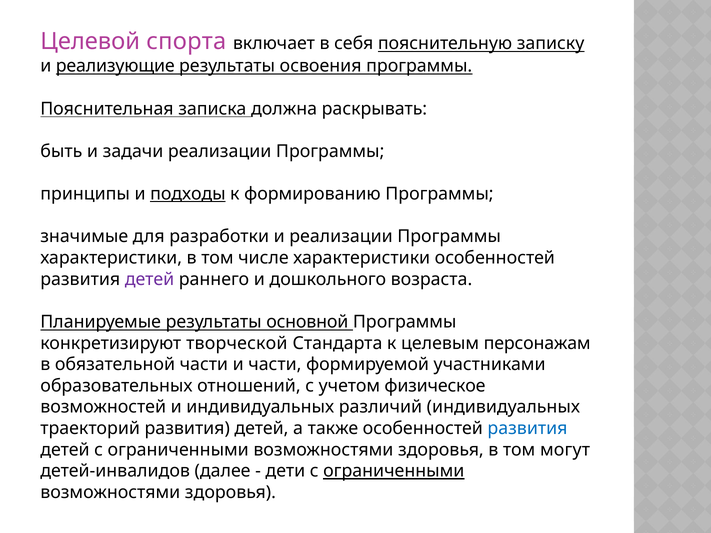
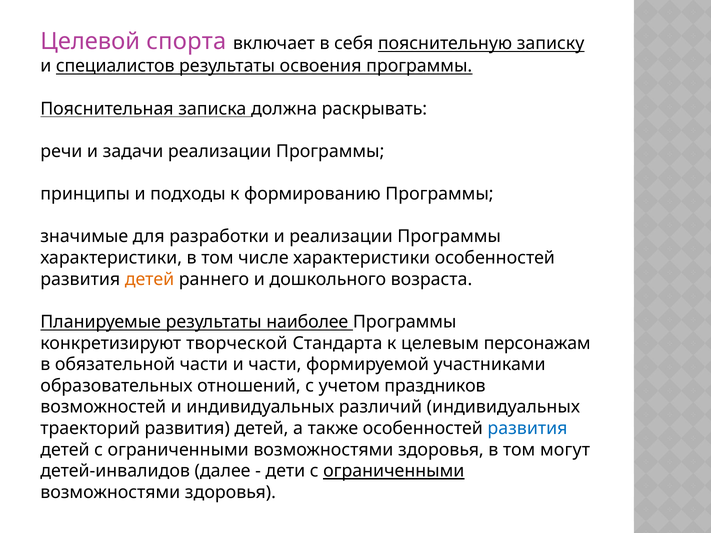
реализующие: реализующие -> специалистов
быть: быть -> речи
подходы underline: present -> none
детей at (150, 279) colour: purple -> orange
основной: основной -> наиболее
физическое: физическое -> праздников
